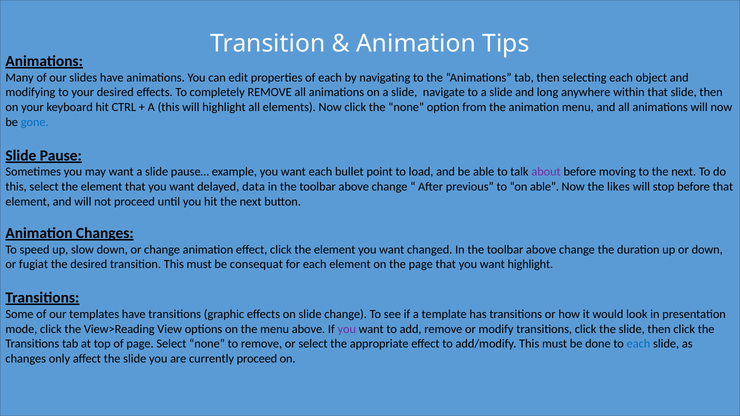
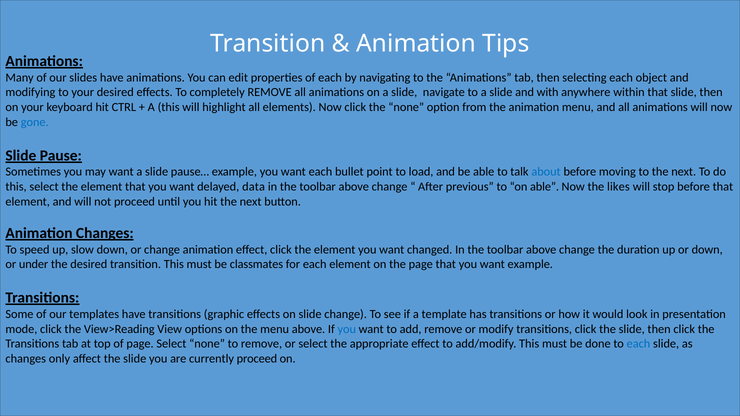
long: long -> with
about colour: purple -> blue
fugiat: fugiat -> under
consequat: consequat -> classmates
want highlight: highlight -> example
you at (347, 329) colour: purple -> blue
